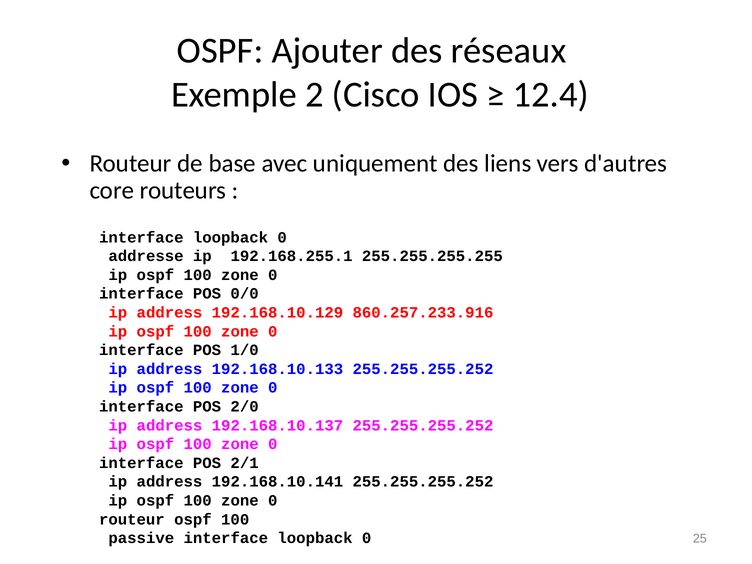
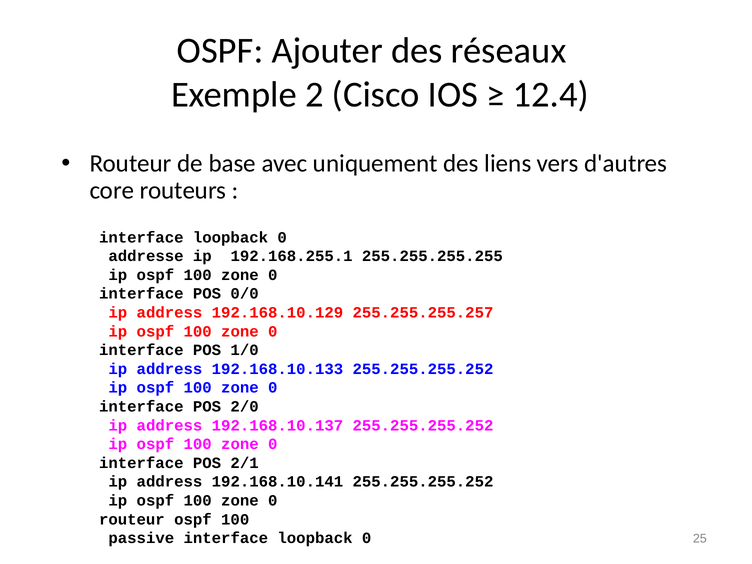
860.257.233.916: 860.257.233.916 -> 255.255.255.257
